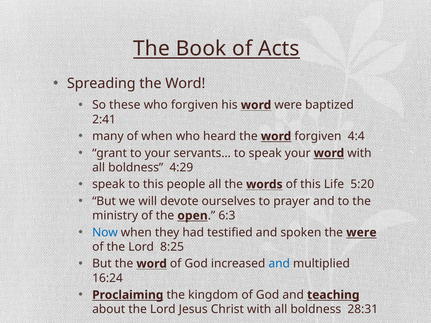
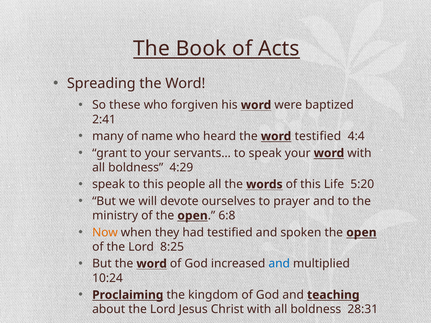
of when: when -> name
word forgiven: forgiven -> testified
6:3: 6:3 -> 6:8
Now colour: blue -> orange
spoken the were: were -> open
16:24: 16:24 -> 10:24
